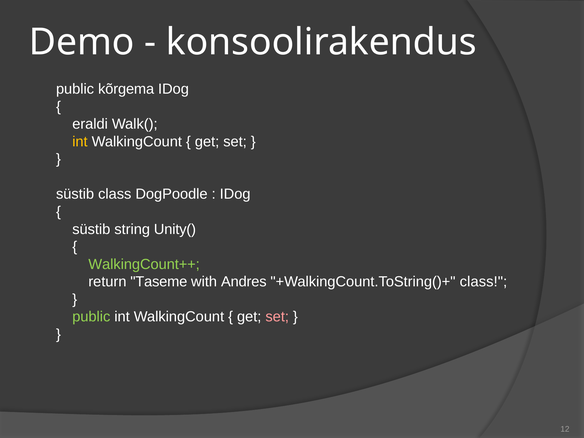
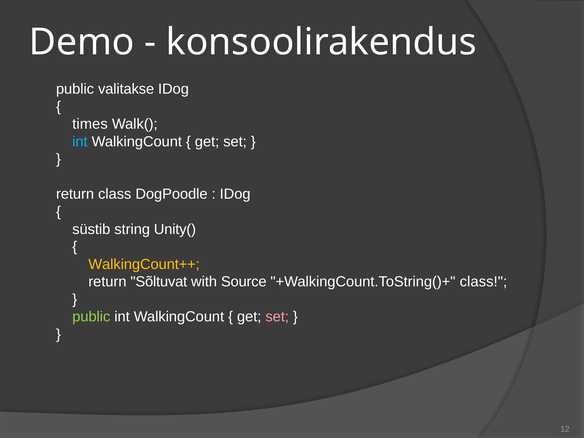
kõrgema: kõrgema -> valitakse
eraldi: eraldi -> times
int at (80, 142) colour: yellow -> light blue
süstib at (75, 194): süstib -> return
WalkingCount++ colour: light green -> yellow
Taseme: Taseme -> Sõltuvat
Andres: Andres -> Source
